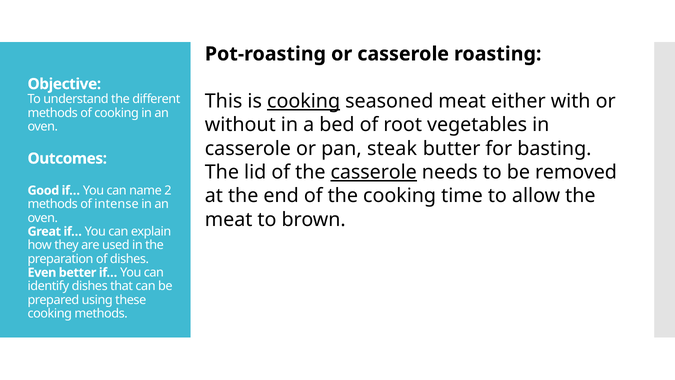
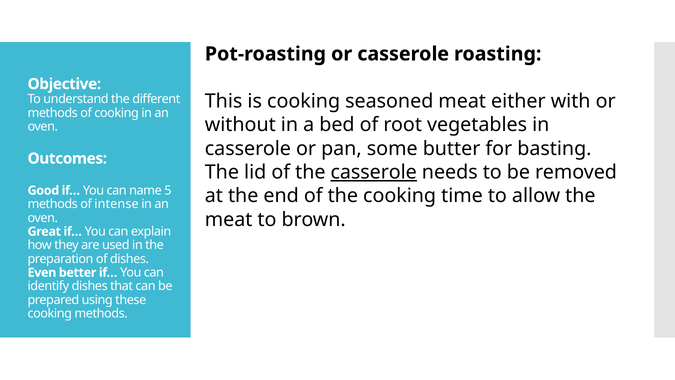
cooking at (304, 101) underline: present -> none
steak: steak -> some
2: 2 -> 5
